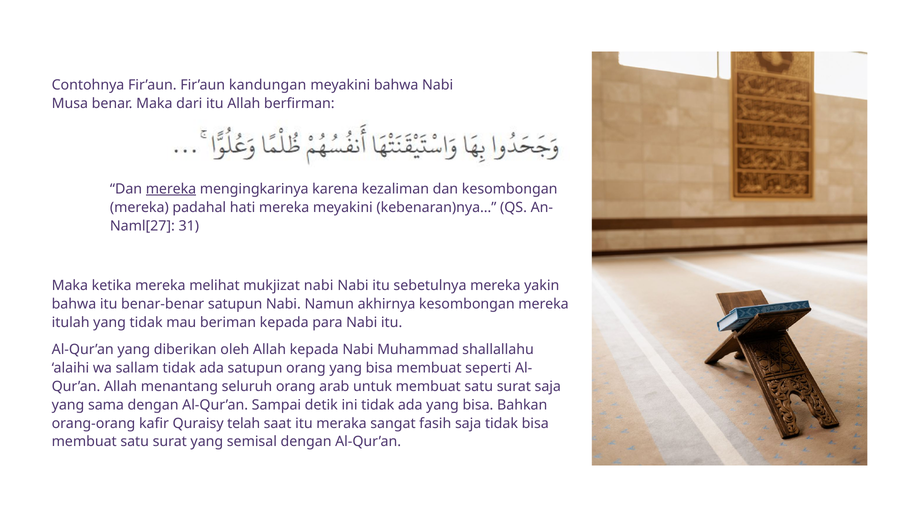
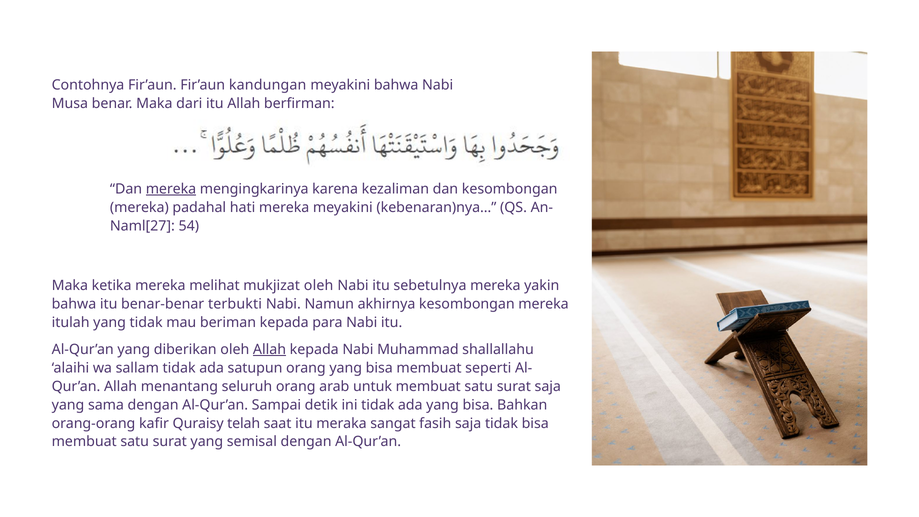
31: 31 -> 54
mukjizat nabi: nabi -> oleh
benar-benar satupun: satupun -> terbukti
Allah at (270, 349) underline: none -> present
